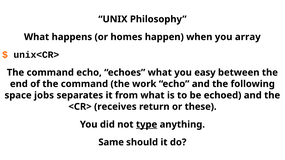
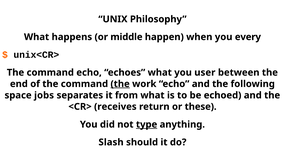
homes: homes -> middle
array: array -> every
easy: easy -> user
the at (120, 84) underline: none -> present
Same: Same -> Slash
